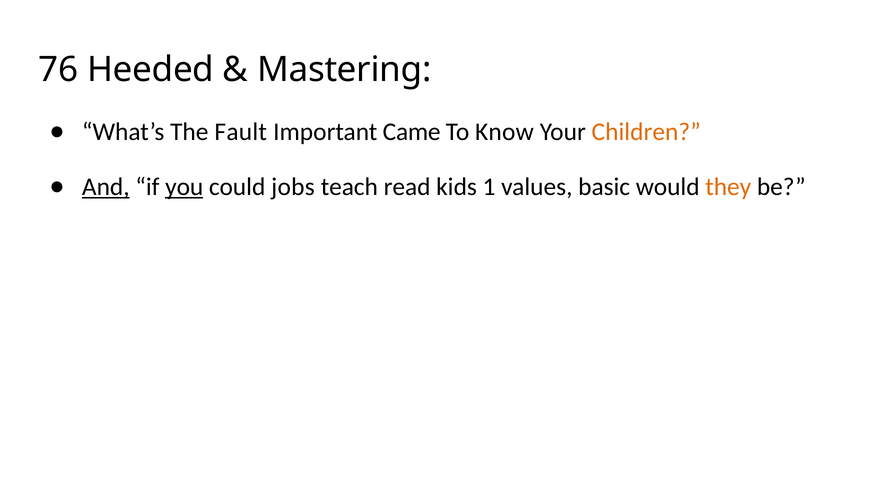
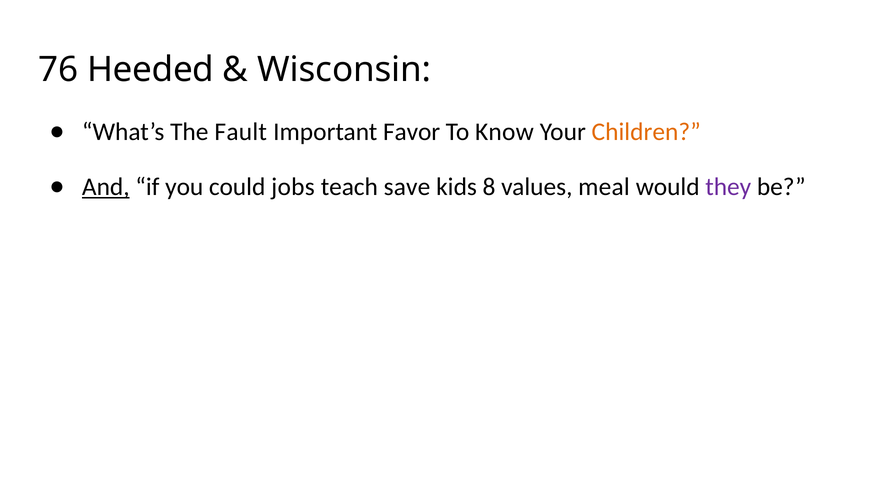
Mastering: Mastering -> Wisconsin
Came: Came -> Favor
you underline: present -> none
read: read -> save
1: 1 -> 8
basic: basic -> meal
they colour: orange -> purple
